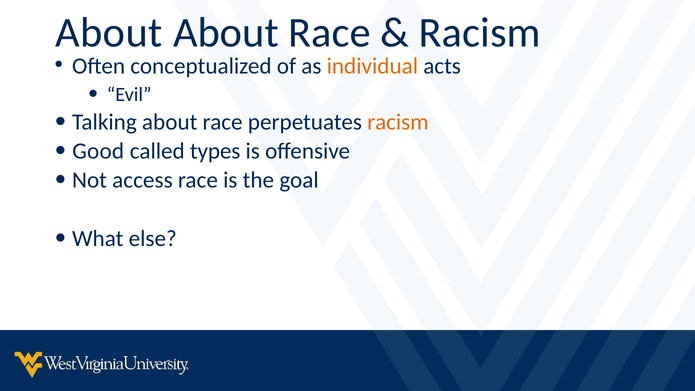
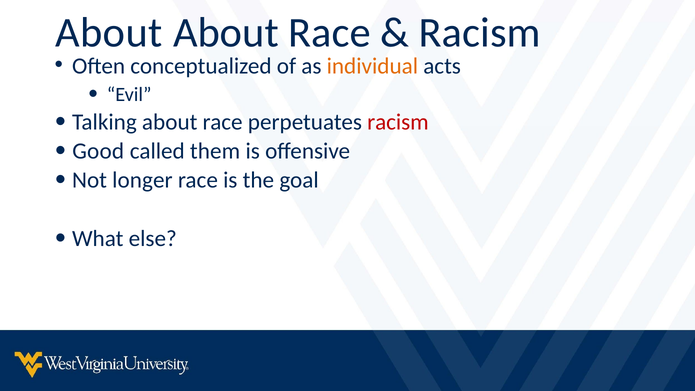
racism at (398, 122) colour: orange -> red
types: types -> them
access: access -> longer
